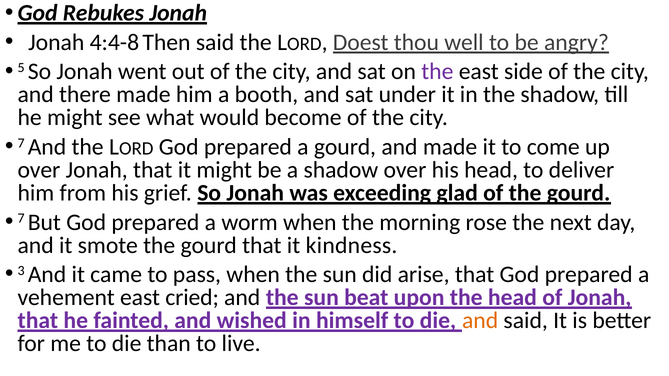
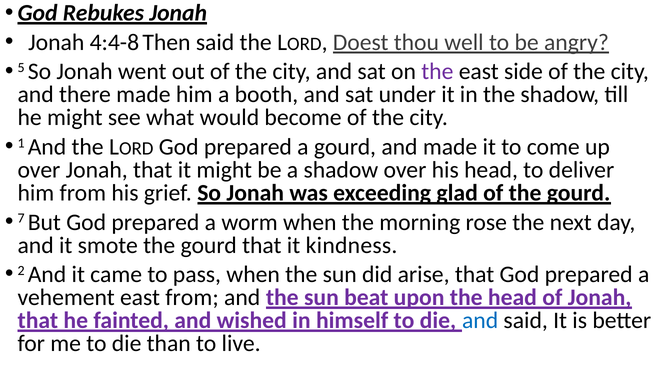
7 at (21, 143): 7 -> 1
3: 3 -> 2
east cried: cried -> from
and at (480, 321) colour: orange -> blue
